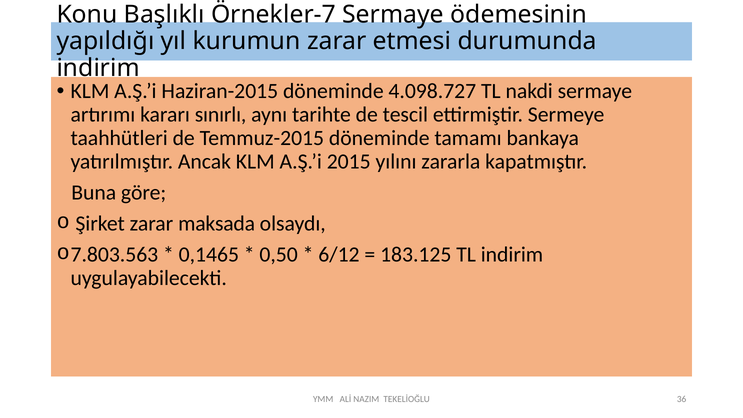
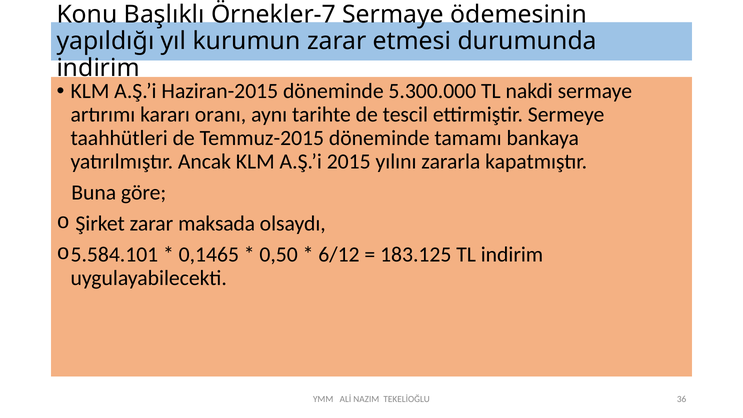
4.098.727: 4.098.727 -> 5.300.000
sınırlı: sınırlı -> oranı
7.803.563: 7.803.563 -> 5.584.101
